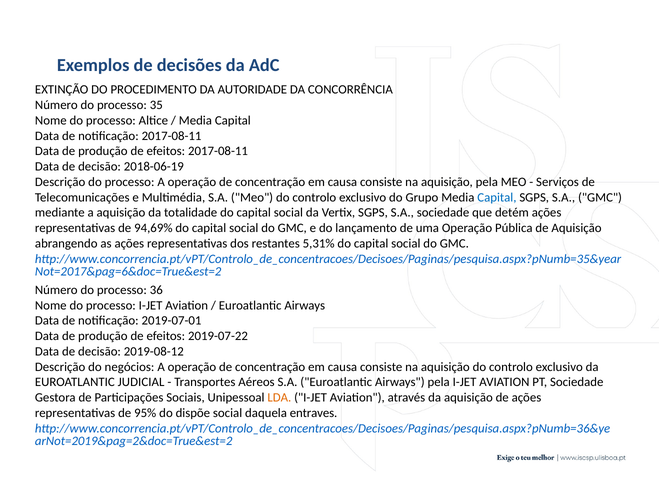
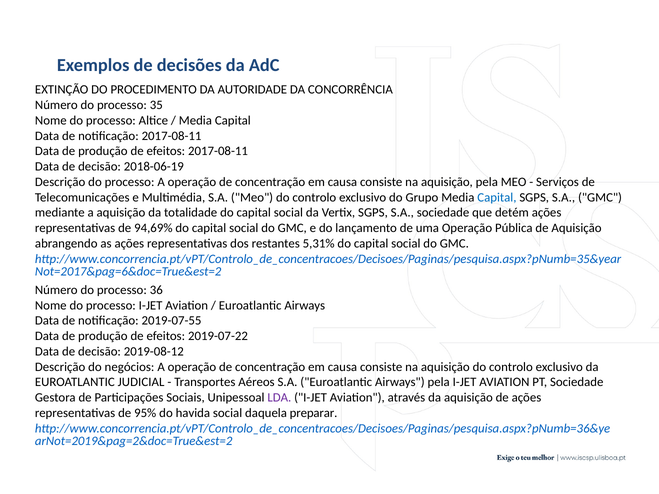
2019-07-01: 2019-07-01 -> 2019-07-55
LDA colour: orange -> purple
dispõe: dispõe -> havida
entraves: entraves -> preparar
